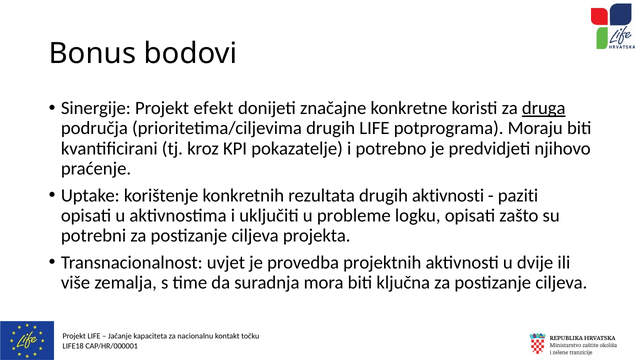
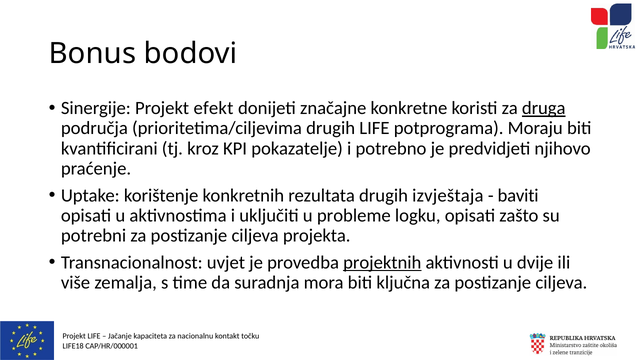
drugih aktivnosti: aktivnosti -> izvještaja
paziti: paziti -> baviti
projektnih underline: none -> present
